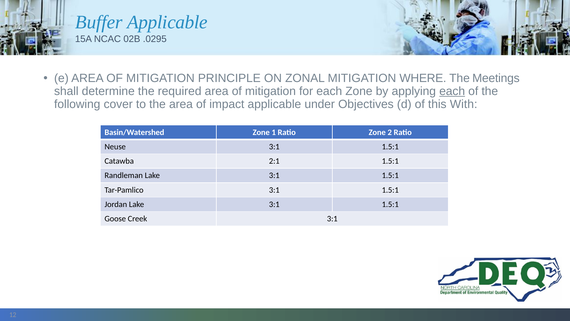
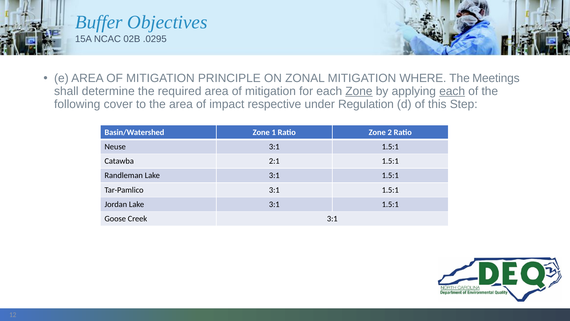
Buffer Applicable: Applicable -> Objectives
Zone at (359, 91) underline: none -> present
impact applicable: applicable -> respective
Objectives: Objectives -> Regulation
With: With -> Step
